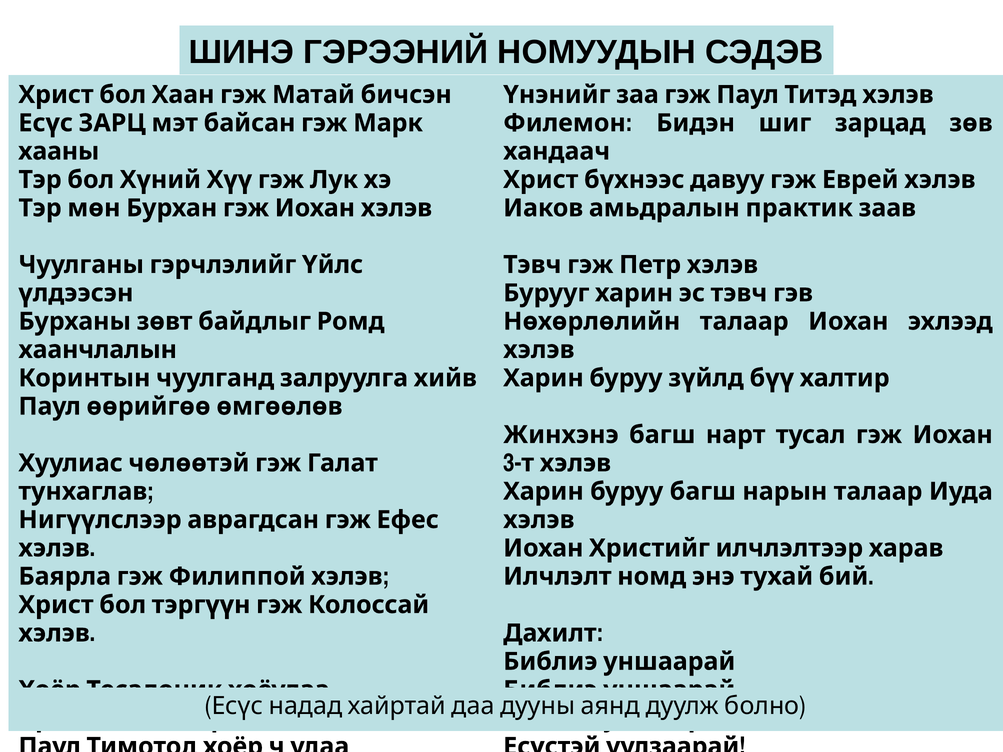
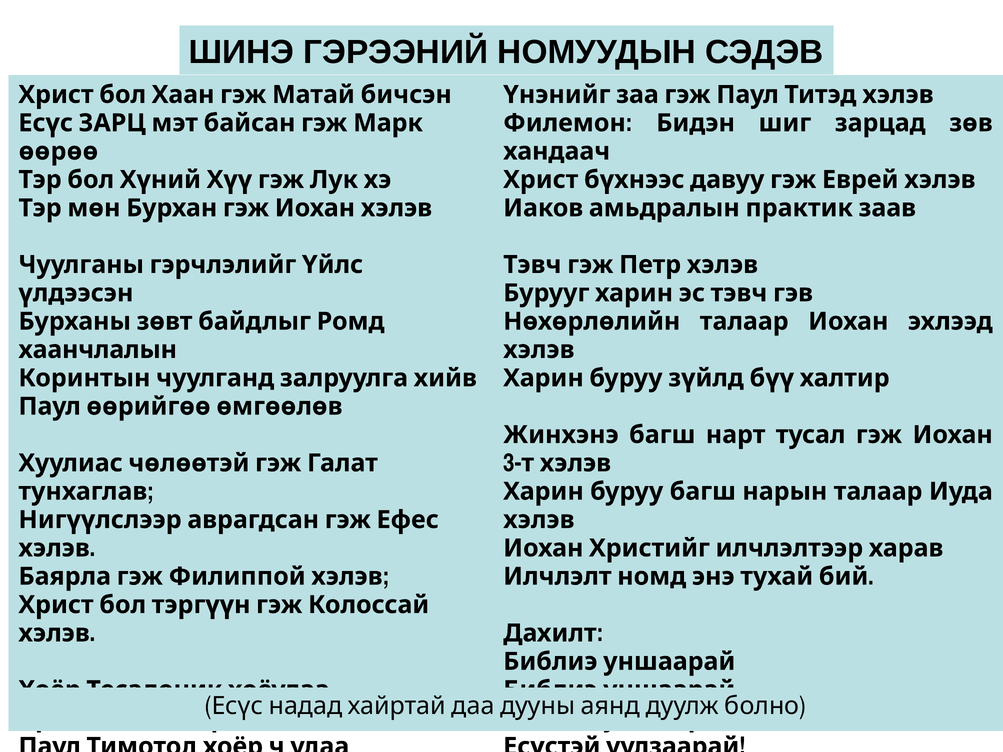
хааны: хааны -> өөрөө
